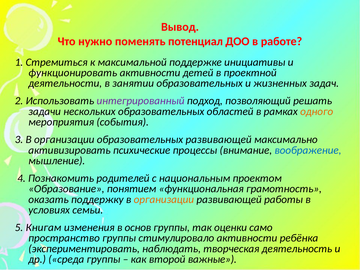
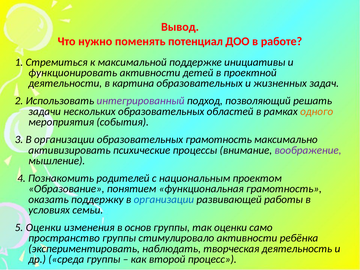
занятии: занятии -> картина
образовательных развивающей: развивающей -> грамотность
воображение colour: blue -> purple
организации at (164, 199) colour: orange -> blue
5 Книгам: Книгам -> Оценки
важные: важные -> процесс
